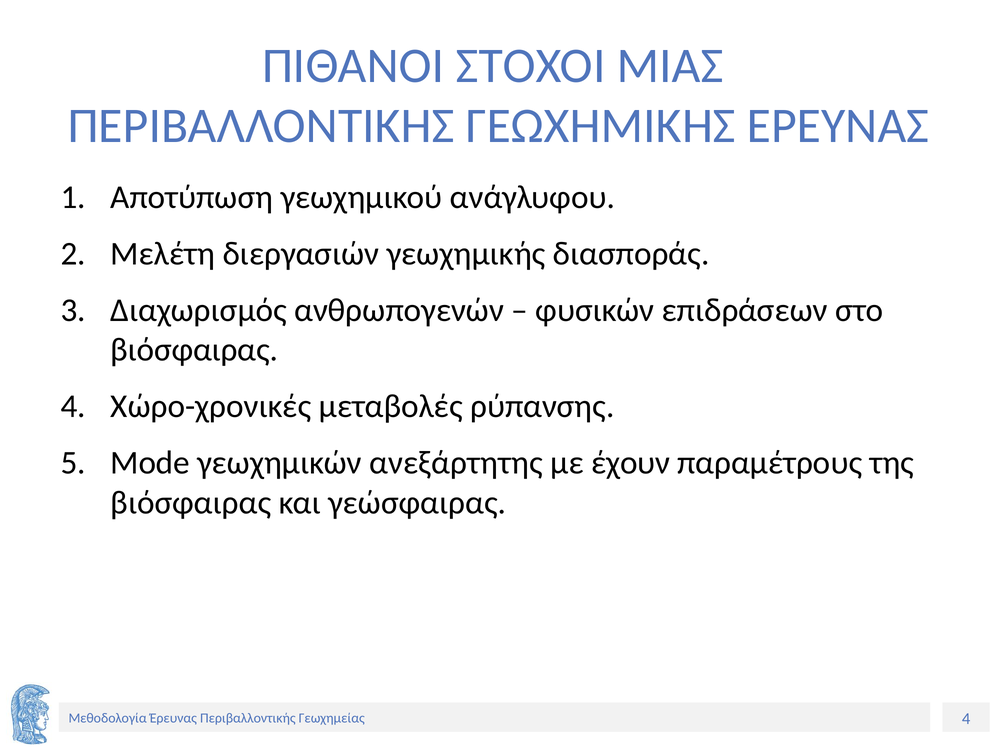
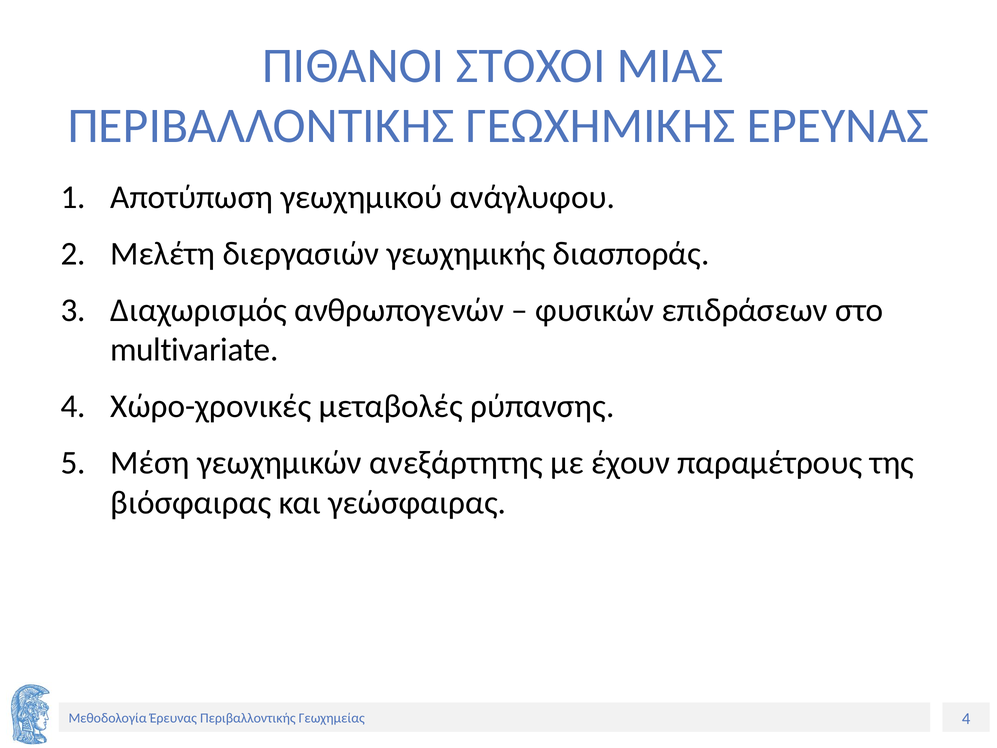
βιόσφαιρας at (194, 350): βιόσφαιρας -> multivariate
Mode: Mode -> Μέση
